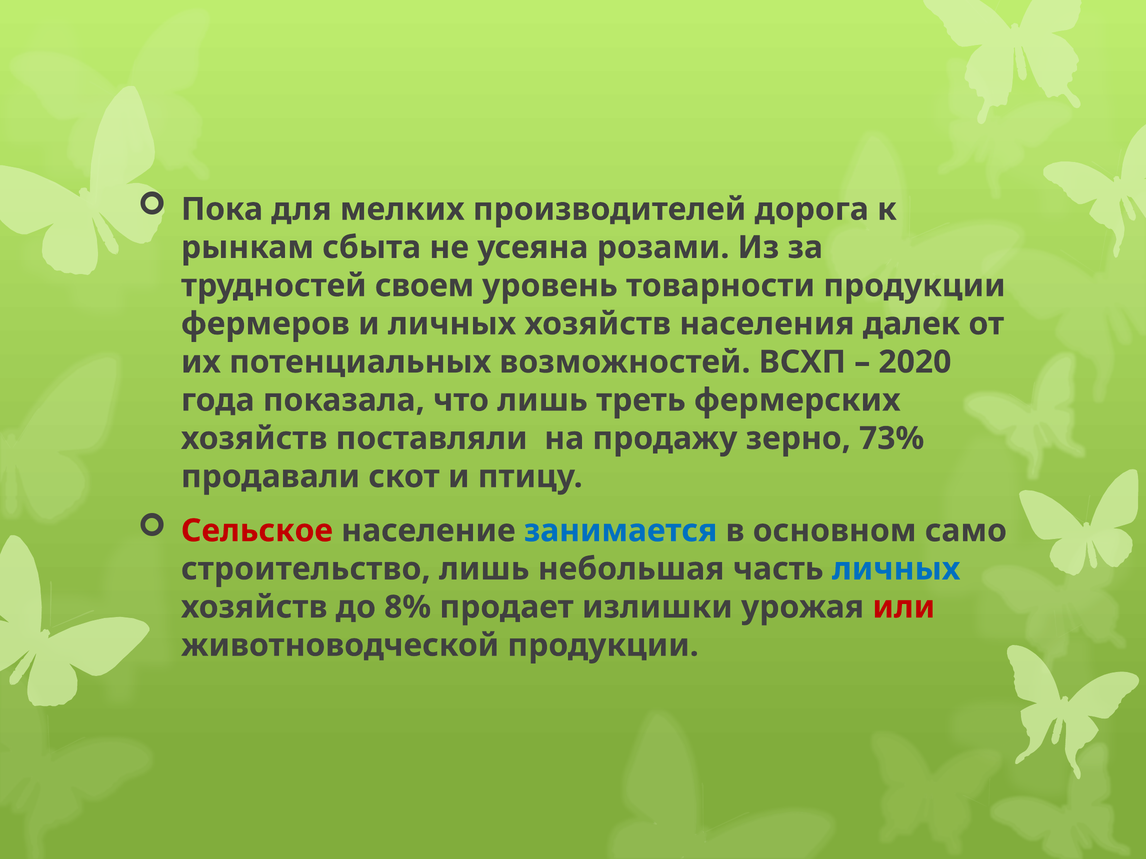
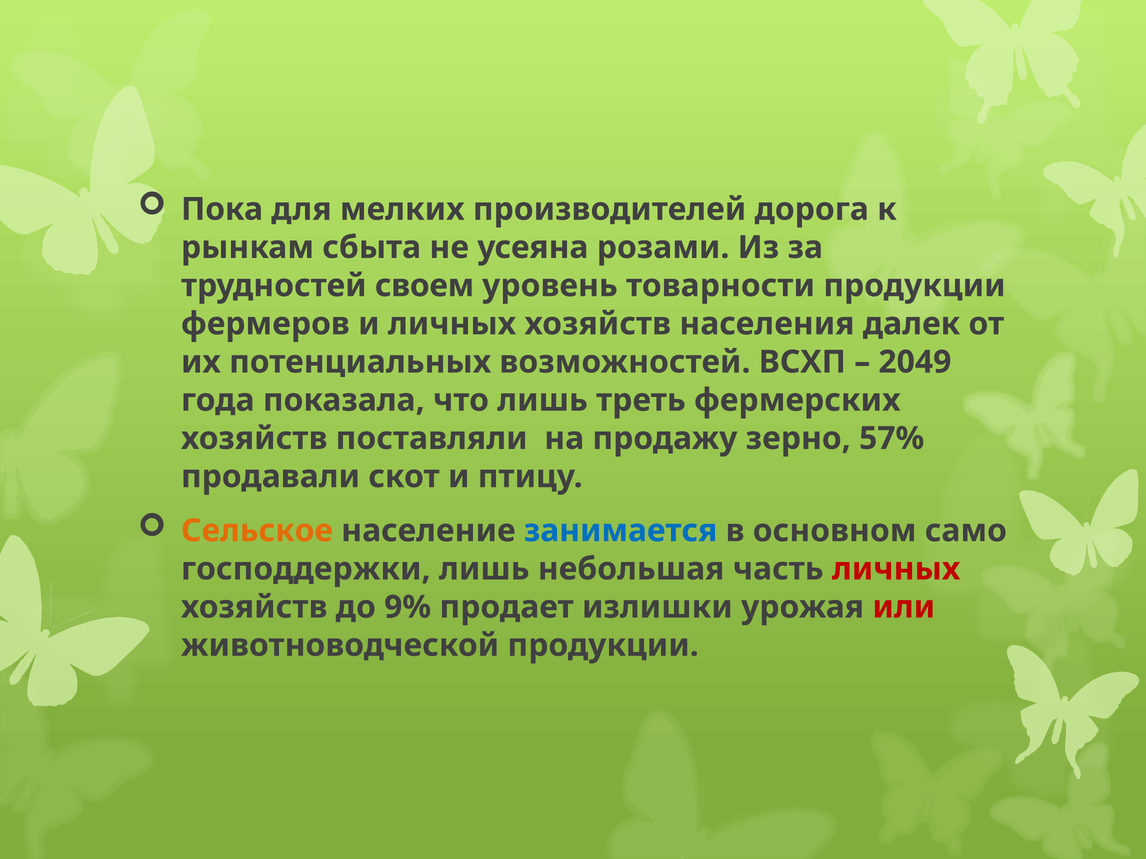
2020: 2020 -> 2049
73%: 73% -> 57%
Сельское colour: red -> orange
строительство: строительство -> господдержки
личных at (896, 569) colour: blue -> red
8%: 8% -> 9%
